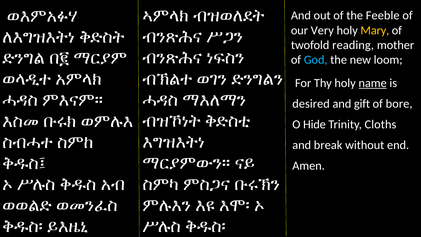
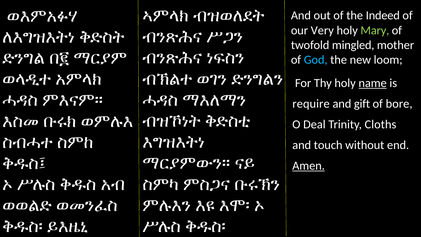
Feeble: Feeble -> Indeed
Mary colour: yellow -> light green
reading: reading -> mingled
desired: desired -> require
Hide: Hide -> Deal
break: break -> touch
Amen underline: none -> present
